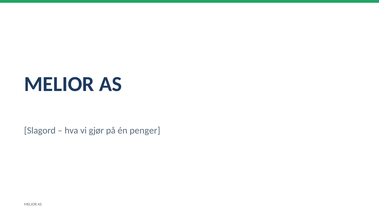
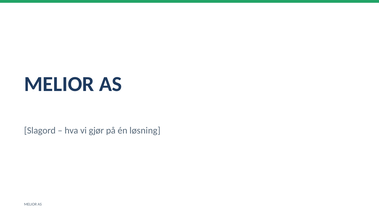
penger: penger -> løsning
